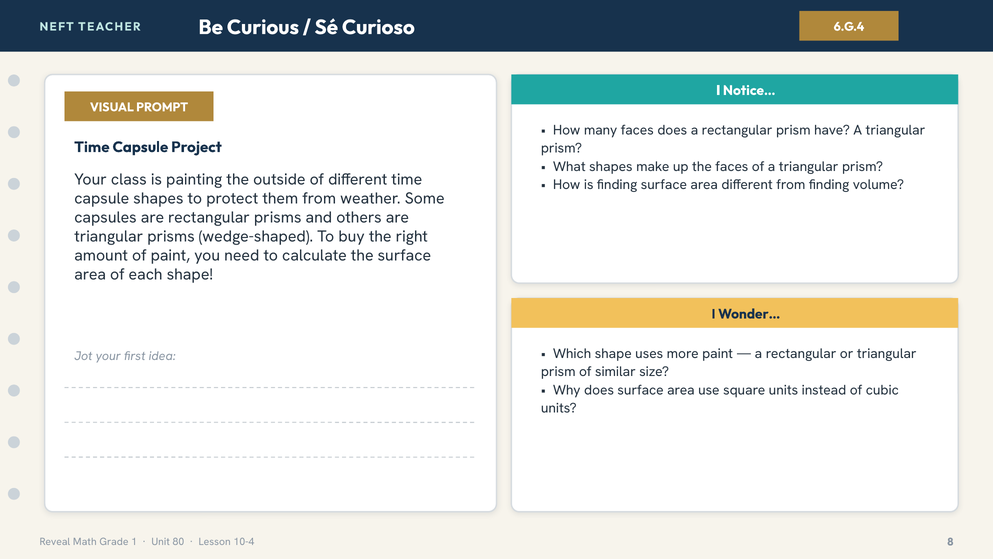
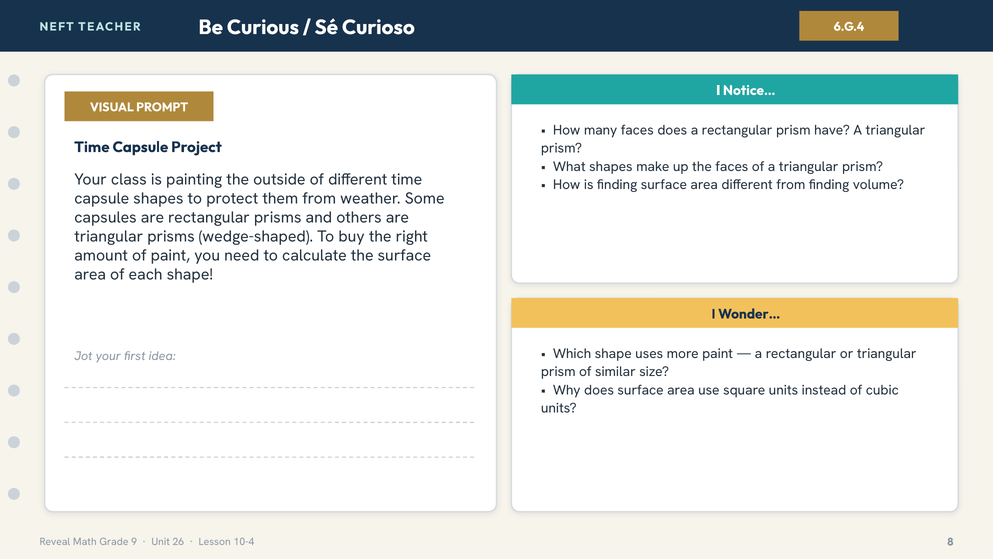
1: 1 -> 9
80: 80 -> 26
